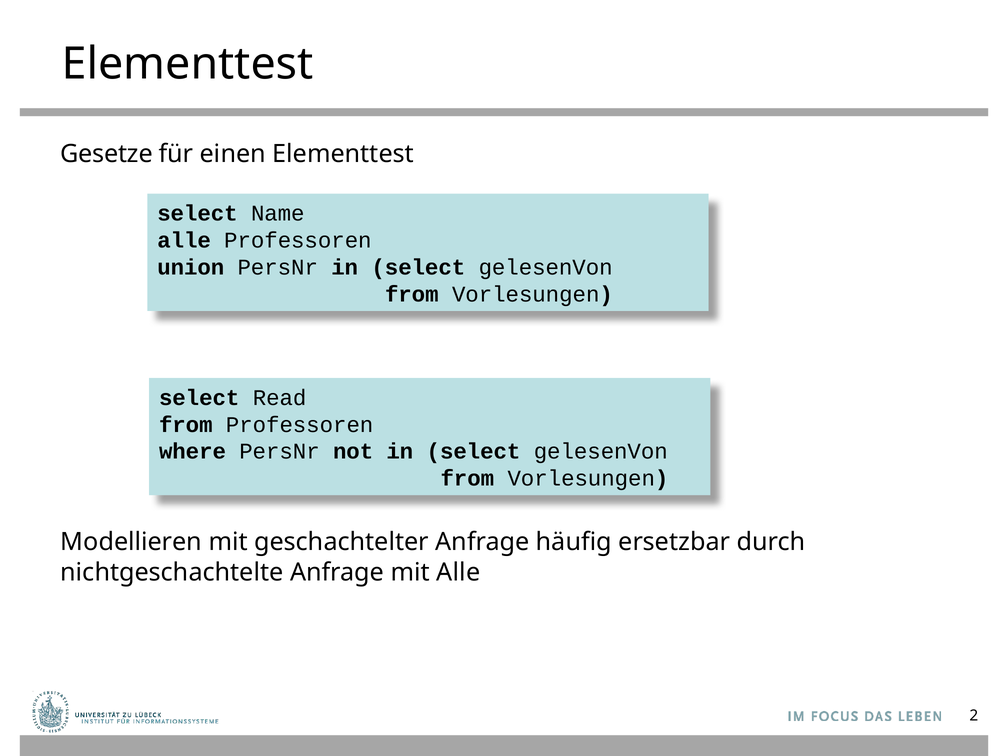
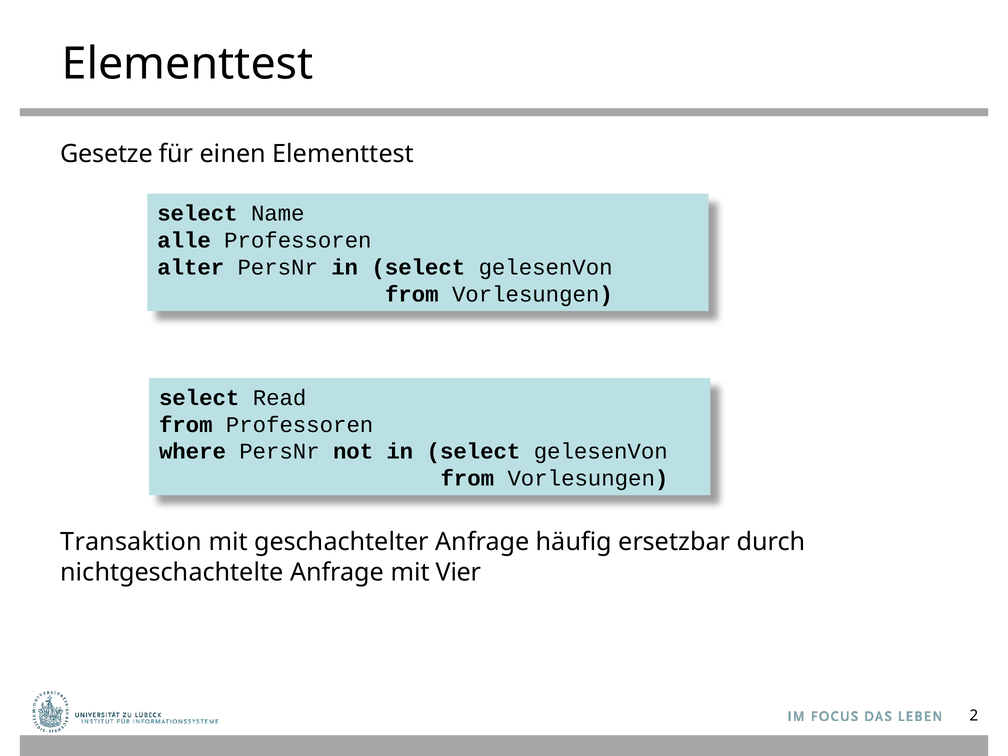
union: union -> alter
Modellieren: Modellieren -> Transaktion
mit Alle: Alle -> Vier
